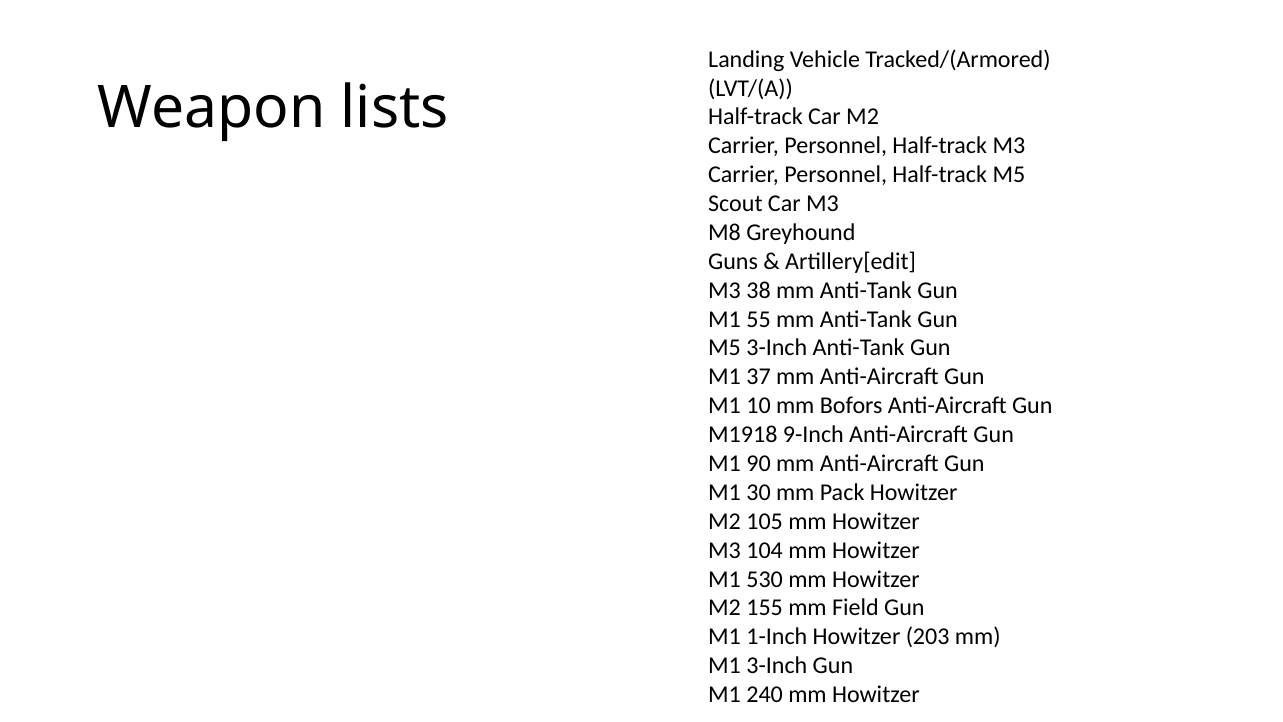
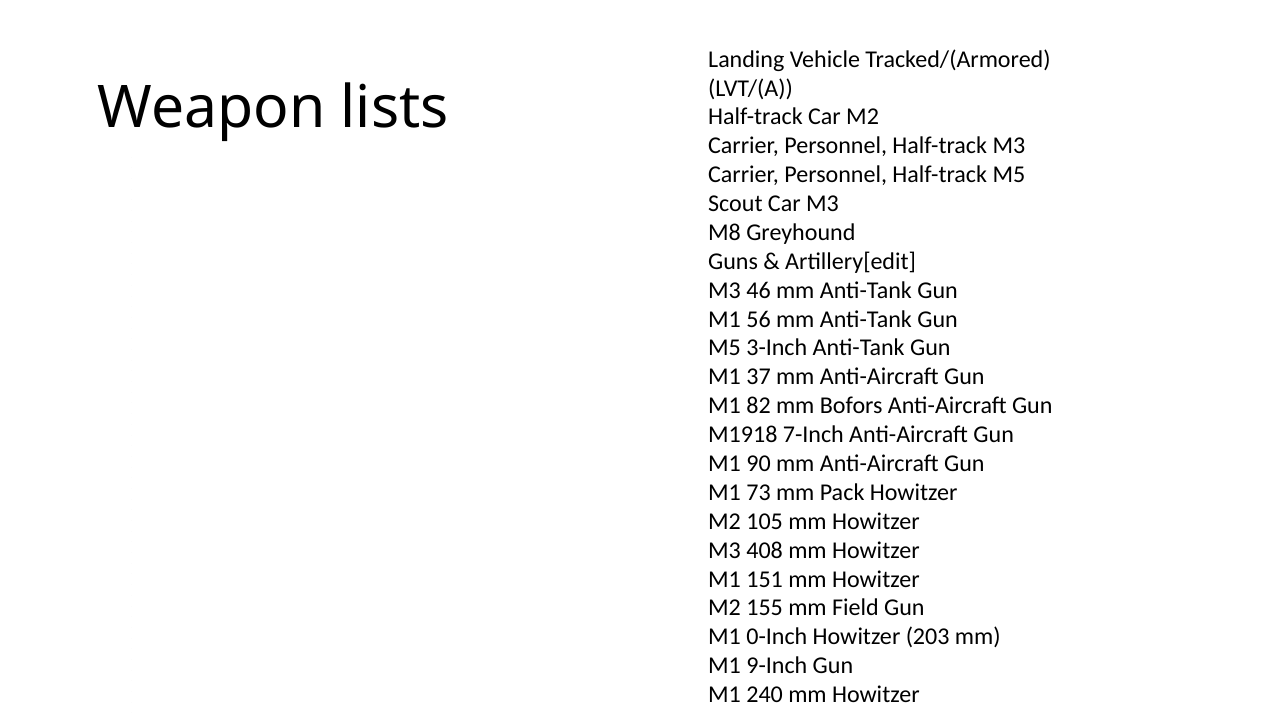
38: 38 -> 46
55: 55 -> 56
10: 10 -> 82
9-Inch: 9-Inch -> 7-Inch
30: 30 -> 73
104: 104 -> 408
530: 530 -> 151
1-Inch: 1-Inch -> 0-Inch
M1 3-Inch: 3-Inch -> 9-Inch
